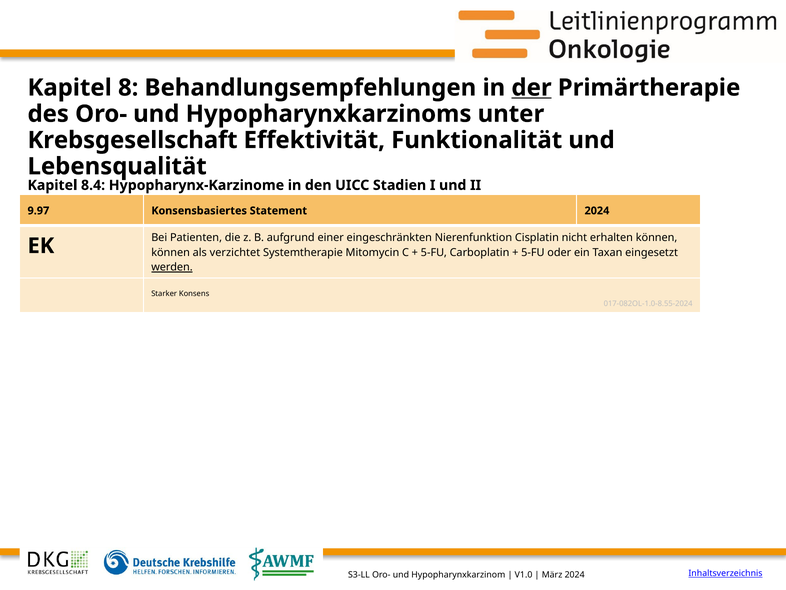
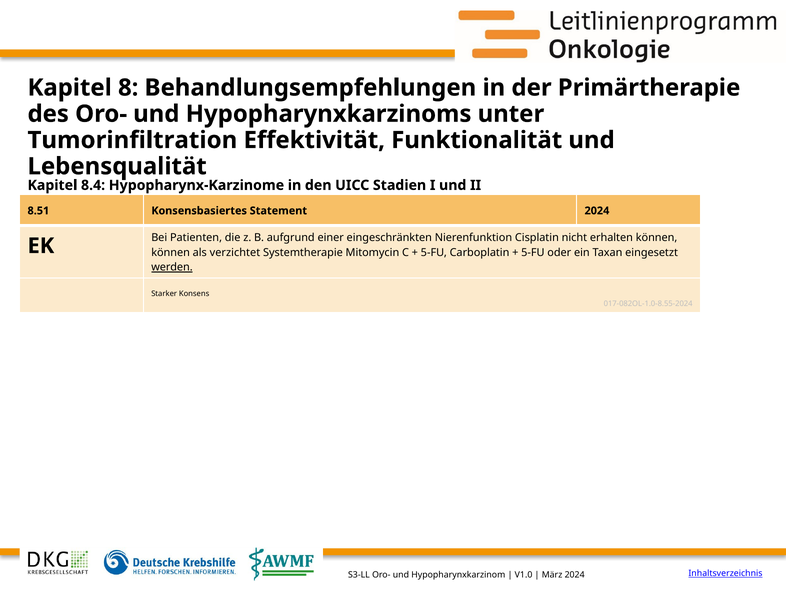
der underline: present -> none
Krebsgesellschaft: Krebsgesellschaft -> Tumorinfiltration
9.97: 9.97 -> 8.51
